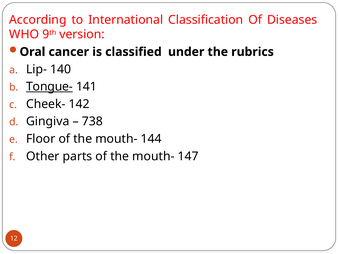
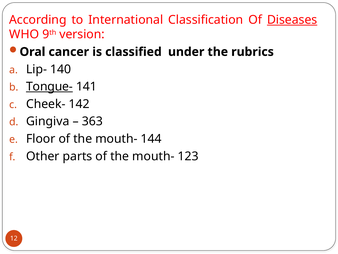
Diseases underline: none -> present
738: 738 -> 363
147: 147 -> 123
